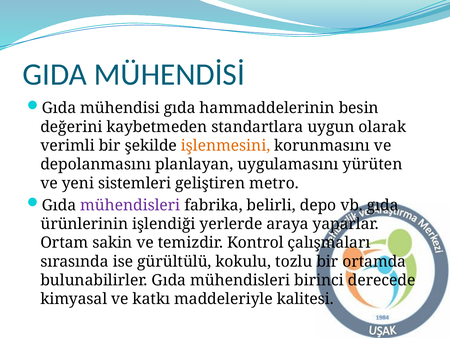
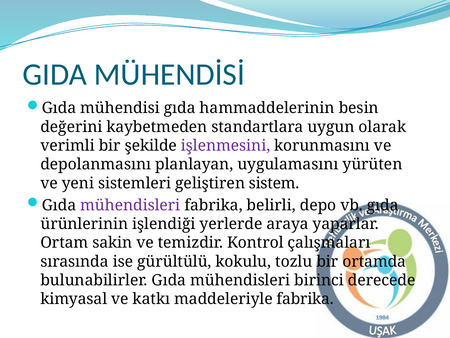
işlenmesini colour: orange -> purple
metro: metro -> sistem
maddeleriyle kalitesi: kalitesi -> fabrika
